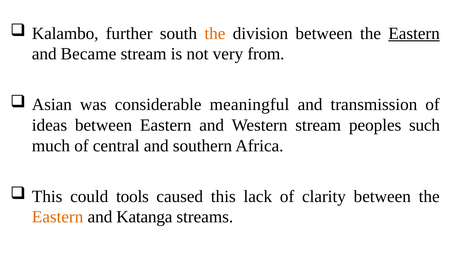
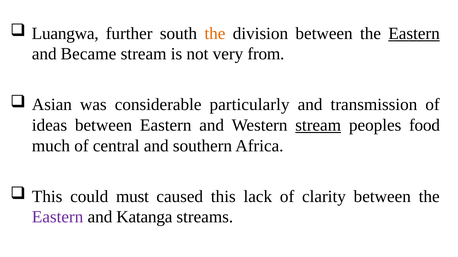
Kalambo: Kalambo -> Luangwa
meaningful: meaningful -> particularly
stream at (318, 125) underline: none -> present
such: such -> food
tools: tools -> must
Eastern at (58, 217) colour: orange -> purple
